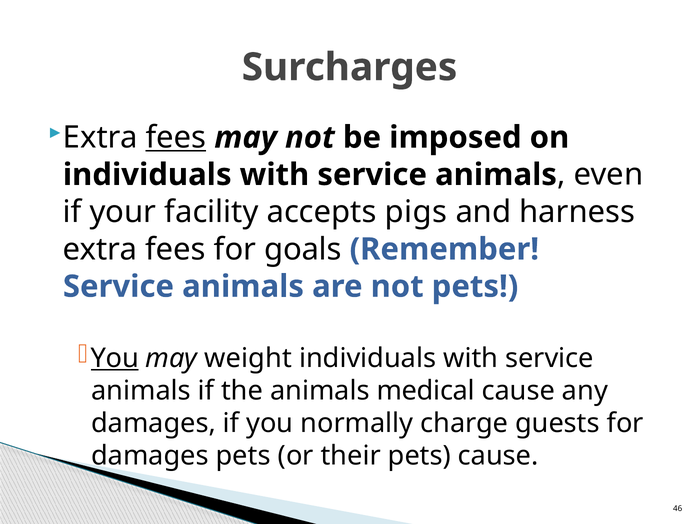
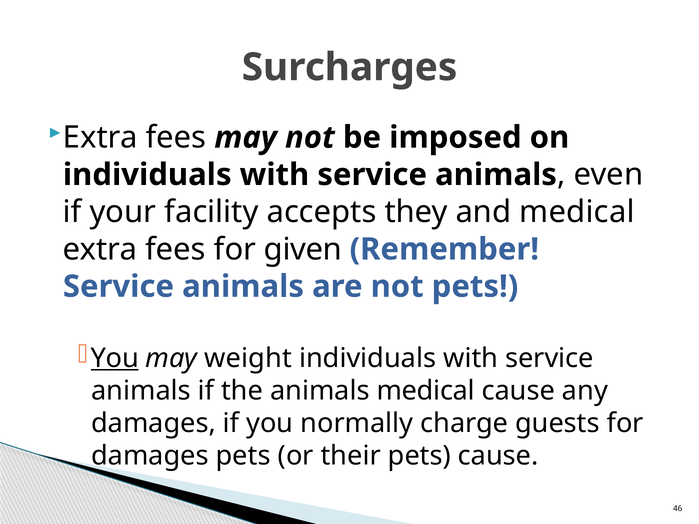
fees at (176, 138) underline: present -> none
pigs: pigs -> they
and harness: harness -> medical
goals: goals -> given
